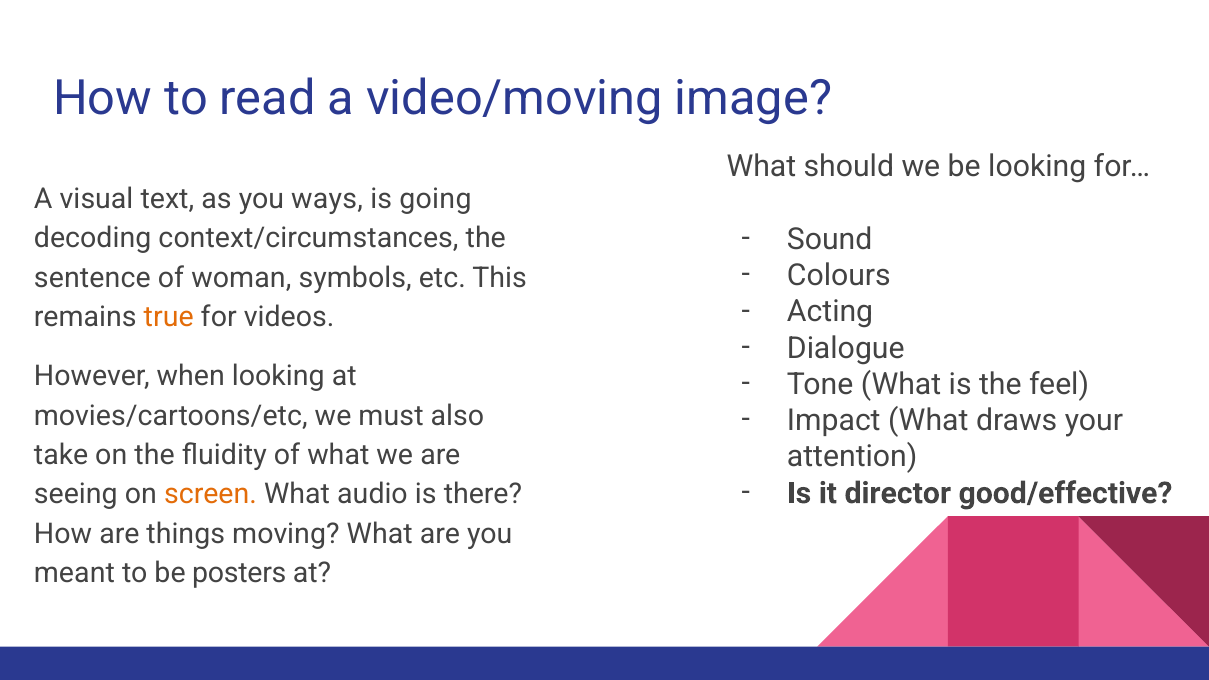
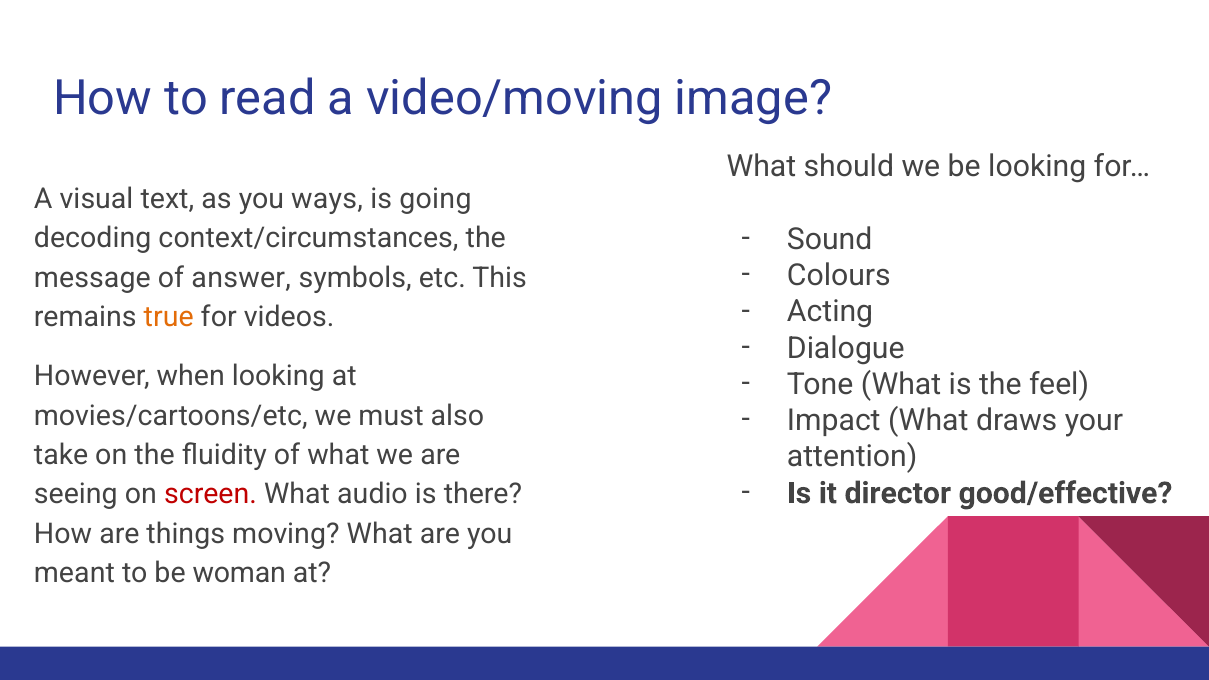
sentence: sentence -> message
woman: woman -> answer
screen colour: orange -> red
posters: posters -> woman
